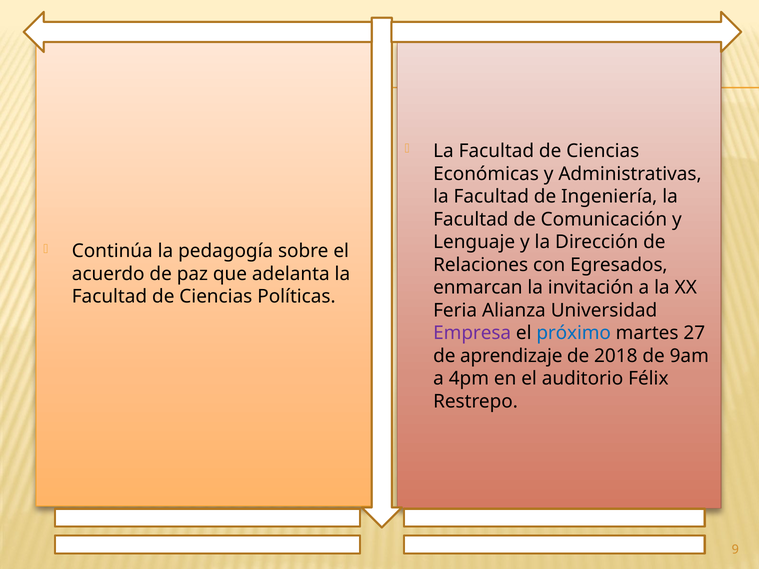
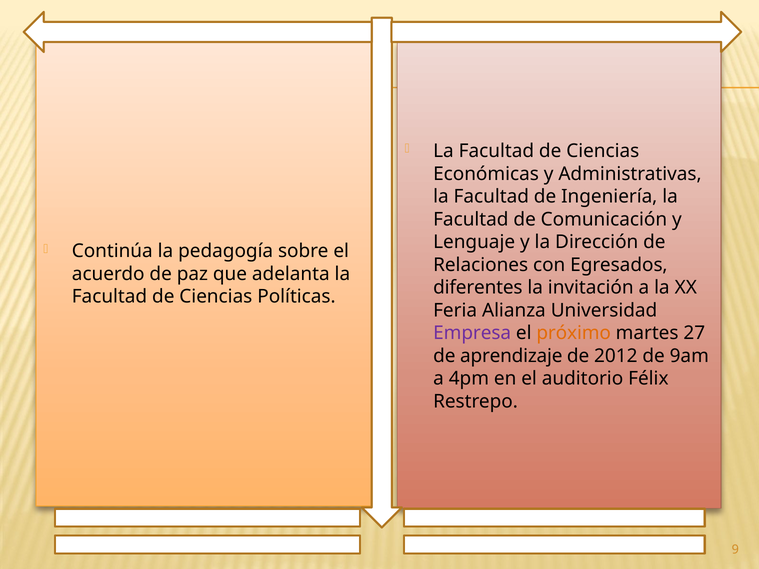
enmarcan: enmarcan -> diferentes
próximo colour: blue -> orange
2018: 2018 -> 2012
